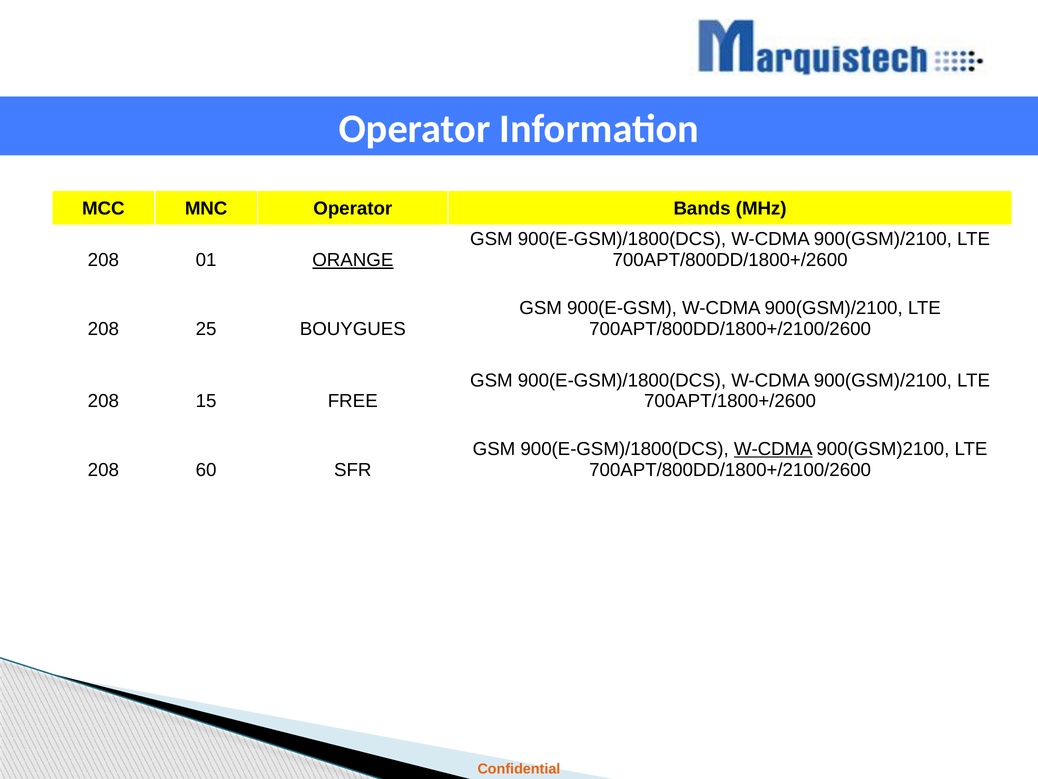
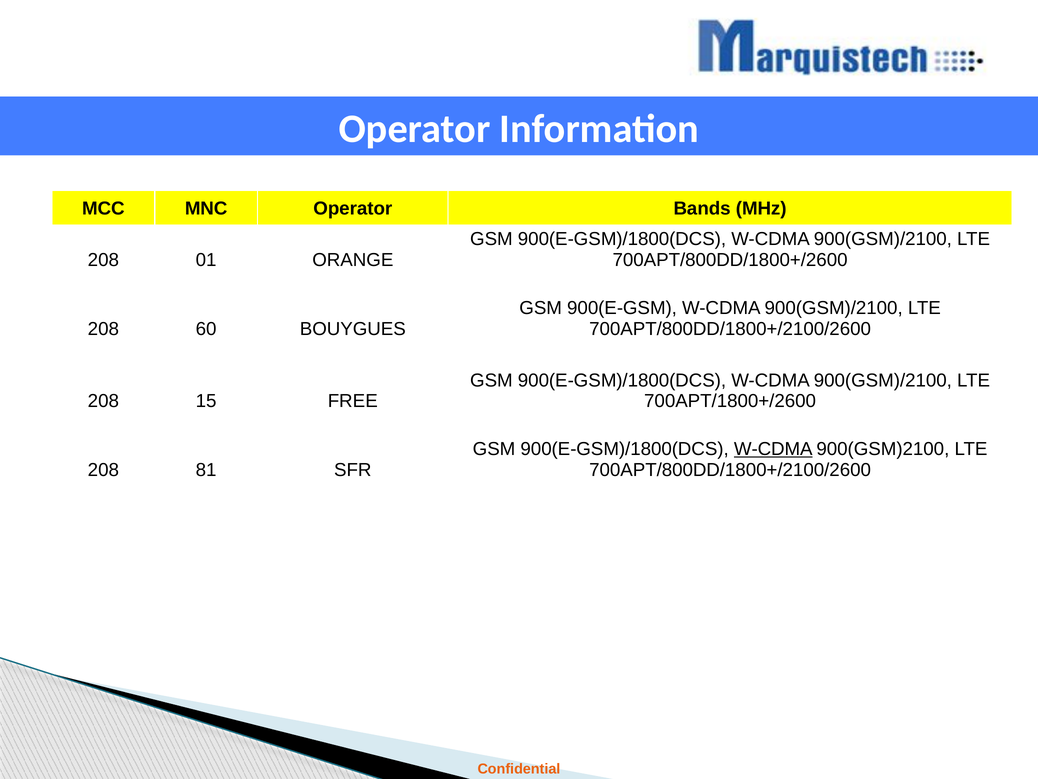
ORANGE underline: present -> none
25: 25 -> 60
60: 60 -> 81
